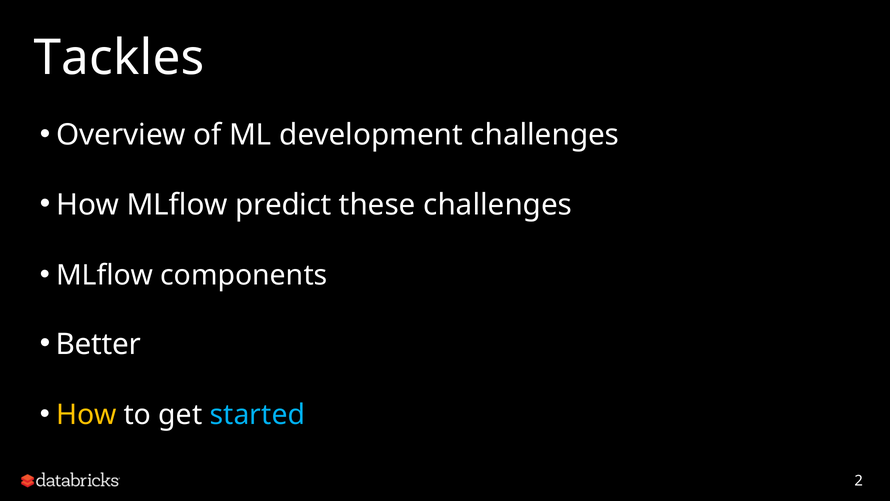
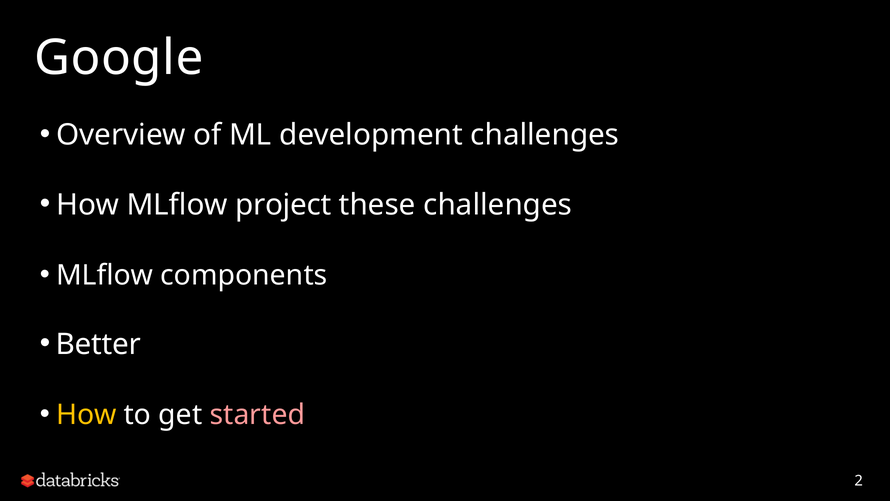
Tackles: Tackles -> Google
predict: predict -> project
started colour: light blue -> pink
